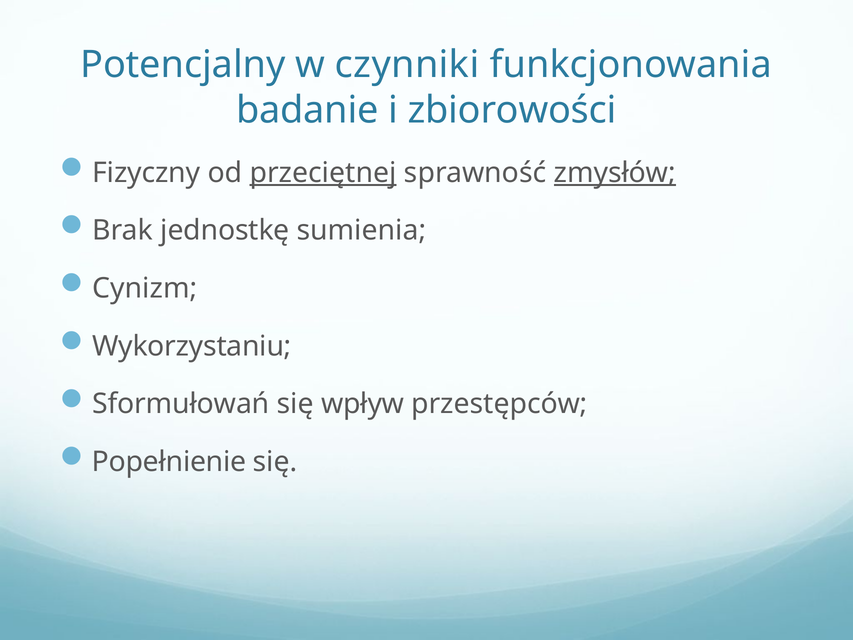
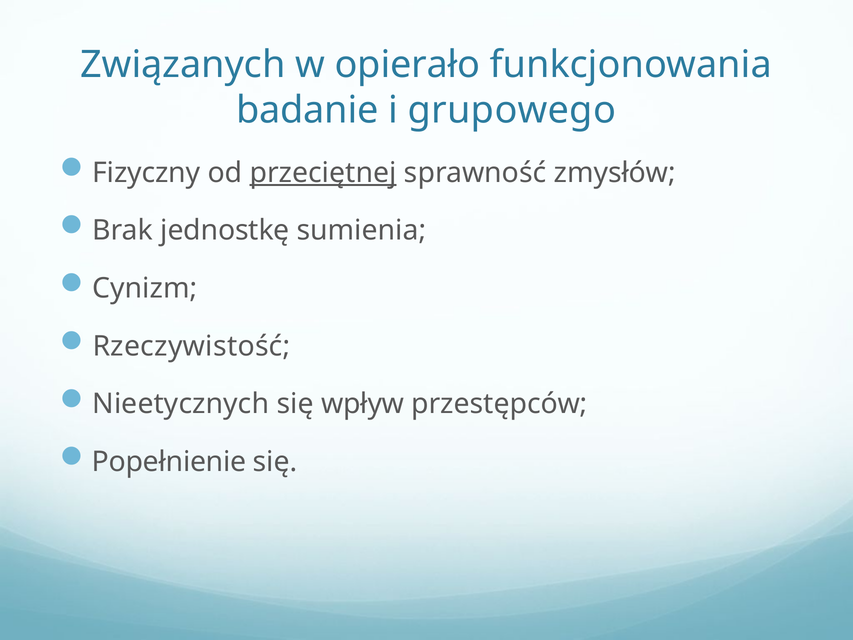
Potencjalny: Potencjalny -> Związanych
czynniki: czynniki -> opierało
zbiorowości: zbiorowości -> grupowego
zmysłów underline: present -> none
Wykorzystaniu: Wykorzystaniu -> Rzeczywistość
Sformułowań: Sformułowań -> Nieetycznych
